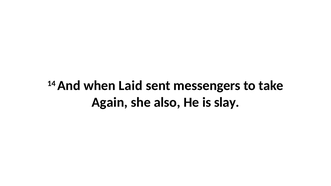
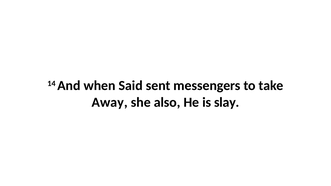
Laid: Laid -> Said
Again: Again -> Away
